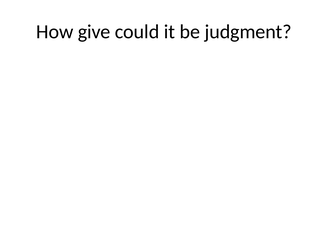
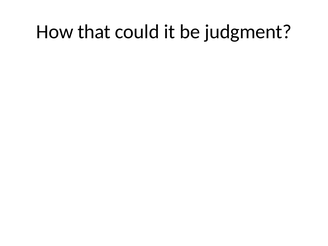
give: give -> that
